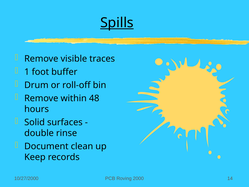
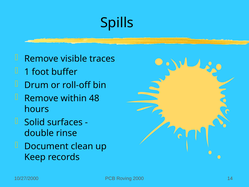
Spills underline: present -> none
